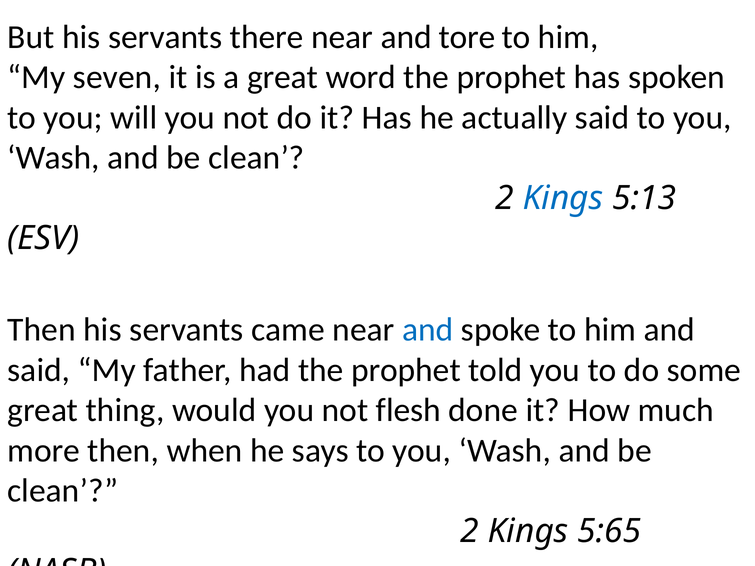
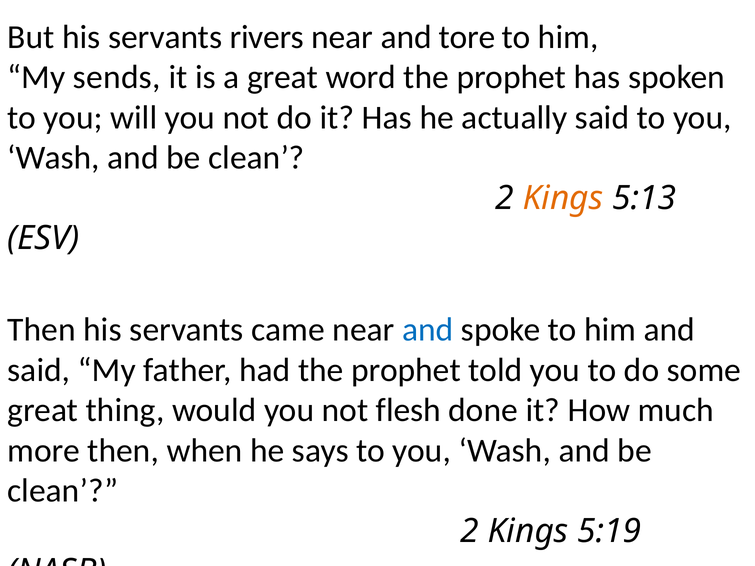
there: there -> rivers
seven: seven -> sends
Kings at (563, 198) colour: blue -> orange
5:65: 5:65 -> 5:19
